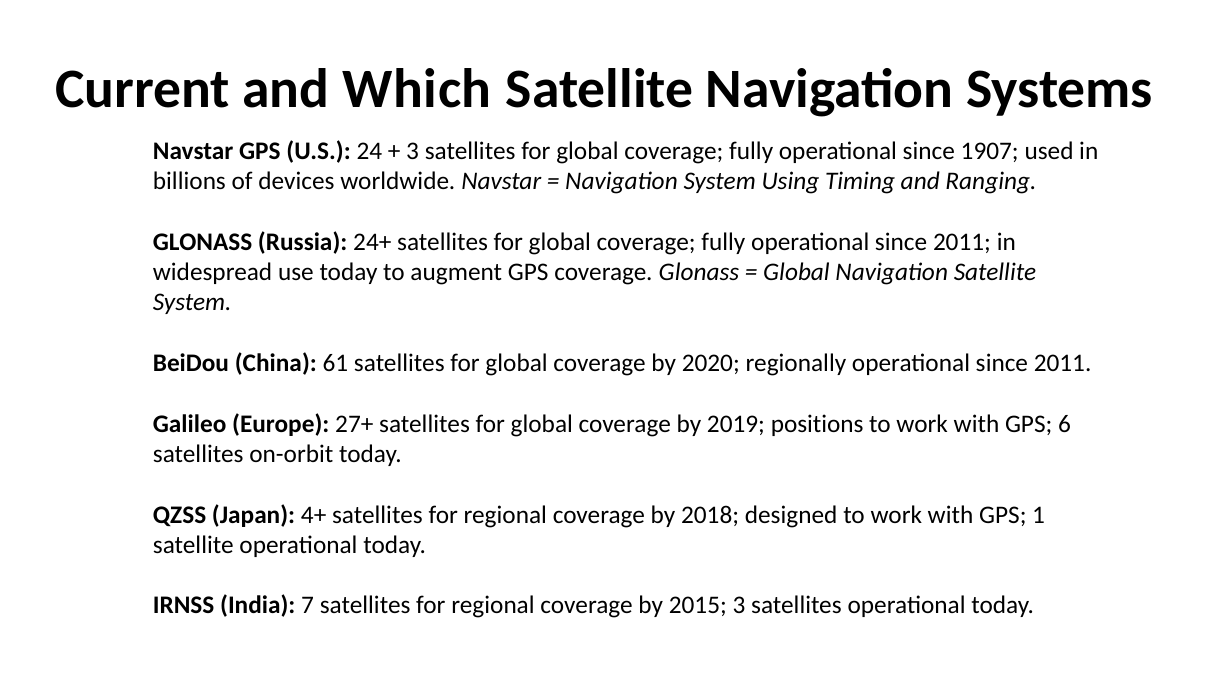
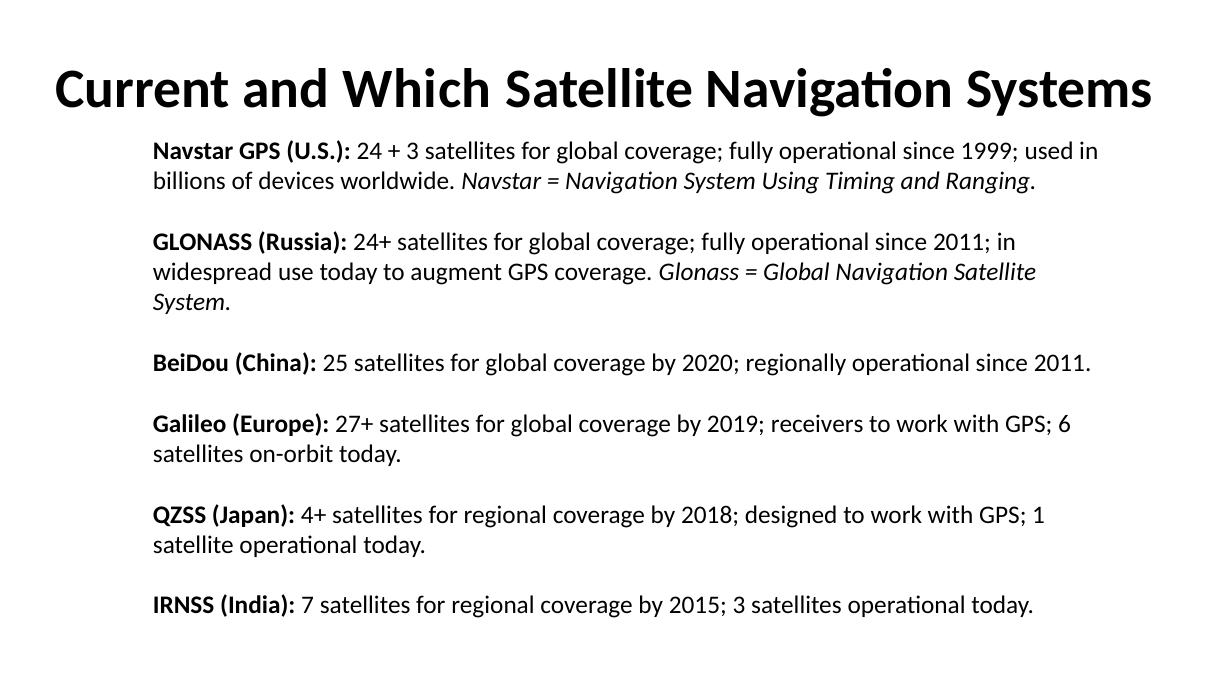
1907: 1907 -> 1999
61: 61 -> 25
positions: positions -> receivers
